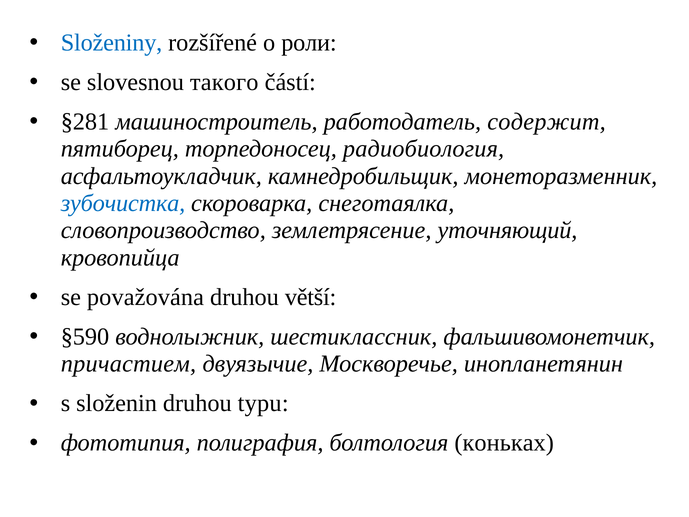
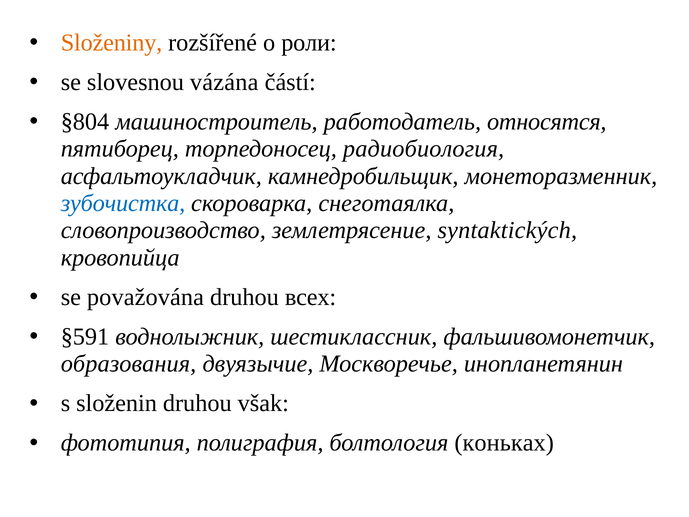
Složeniny colour: blue -> orange
такого: такого -> vázána
§281: §281 -> §804
содержит: содержит -> относятся
уточняющий: уточняющий -> syntaktických
větší: větší -> всех
§590: §590 -> §591
причастием: причастием -> образования
typu: typu -> však
